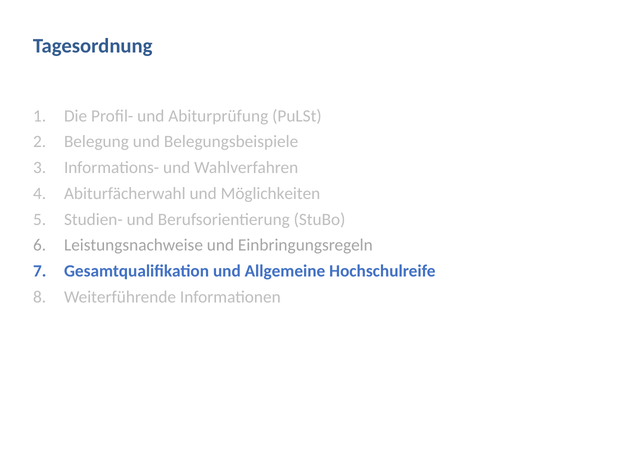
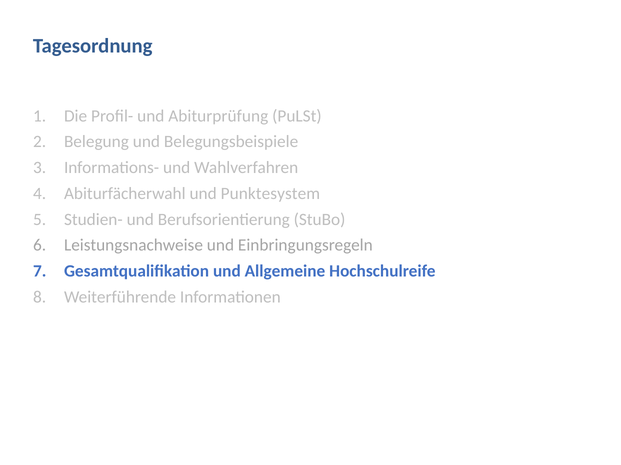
Möglichkeiten: Möglichkeiten -> Punktesystem
